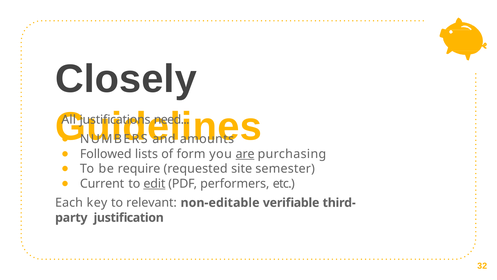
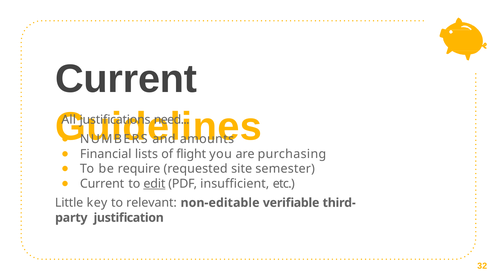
Closely at (126, 79): Closely -> Current
Followed: Followed -> Financial
form: form -> flight
are underline: present -> none
performers: performers -> insufficient
Each: Each -> Little
